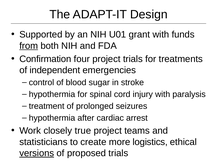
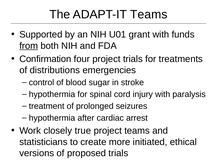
ADAPT-IT Design: Design -> Teams
independent: independent -> distributions
logistics: logistics -> initiated
versions underline: present -> none
